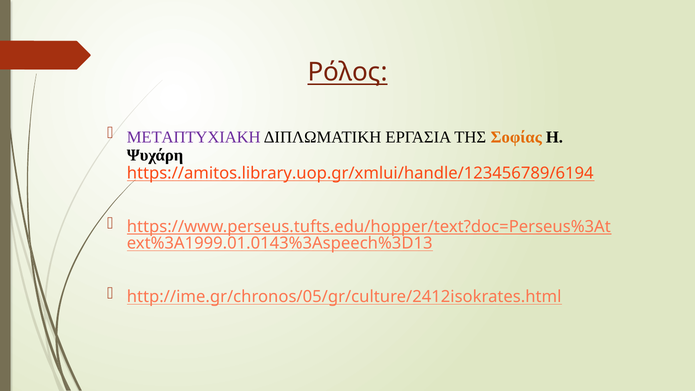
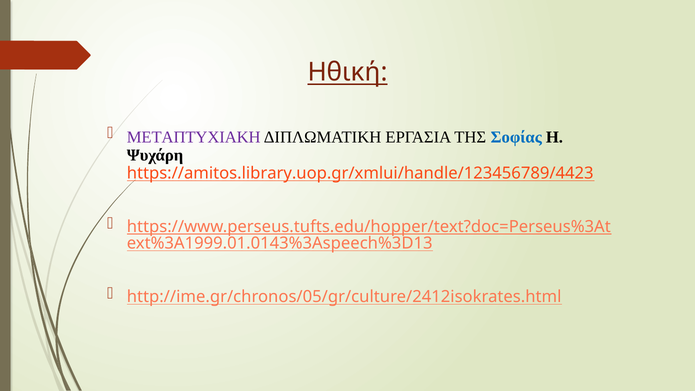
Ρόλος: Ρόλος -> Ηθική
Σοφίας colour: orange -> blue
https://amitos.library.uop.gr/xmlui/handle/123456789/6194: https://amitos.library.uop.gr/xmlui/handle/123456789/6194 -> https://amitos.library.uop.gr/xmlui/handle/123456789/4423
